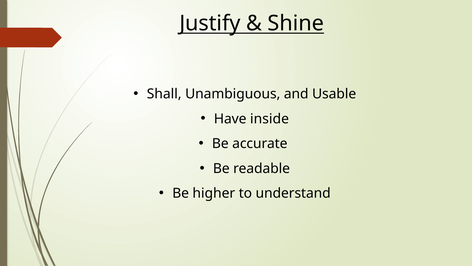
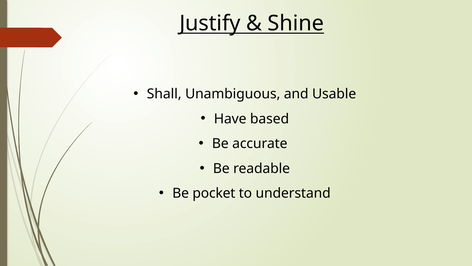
inside: inside -> based
higher: higher -> pocket
